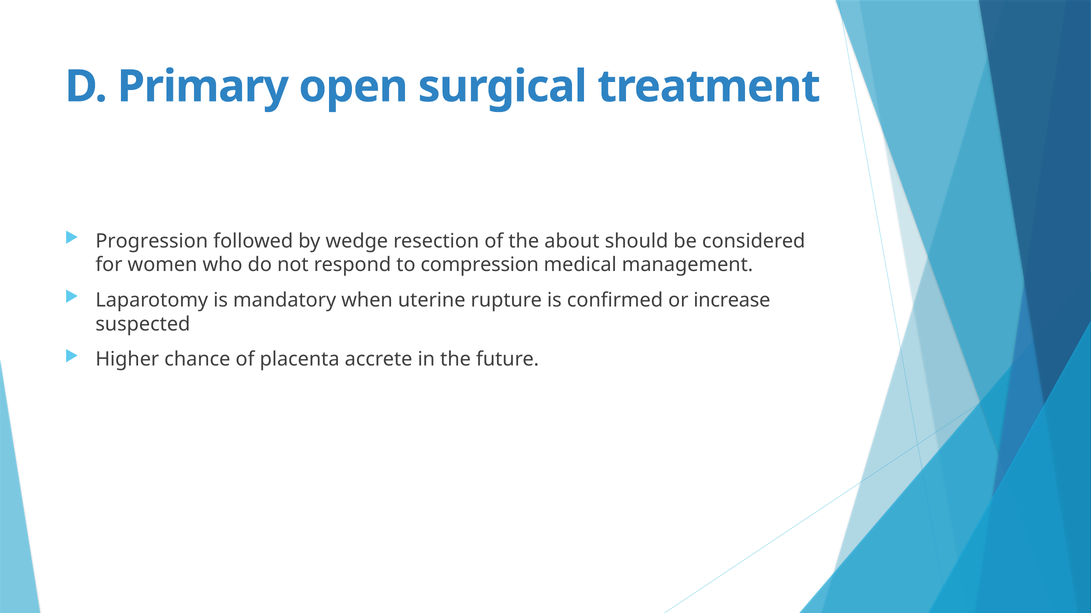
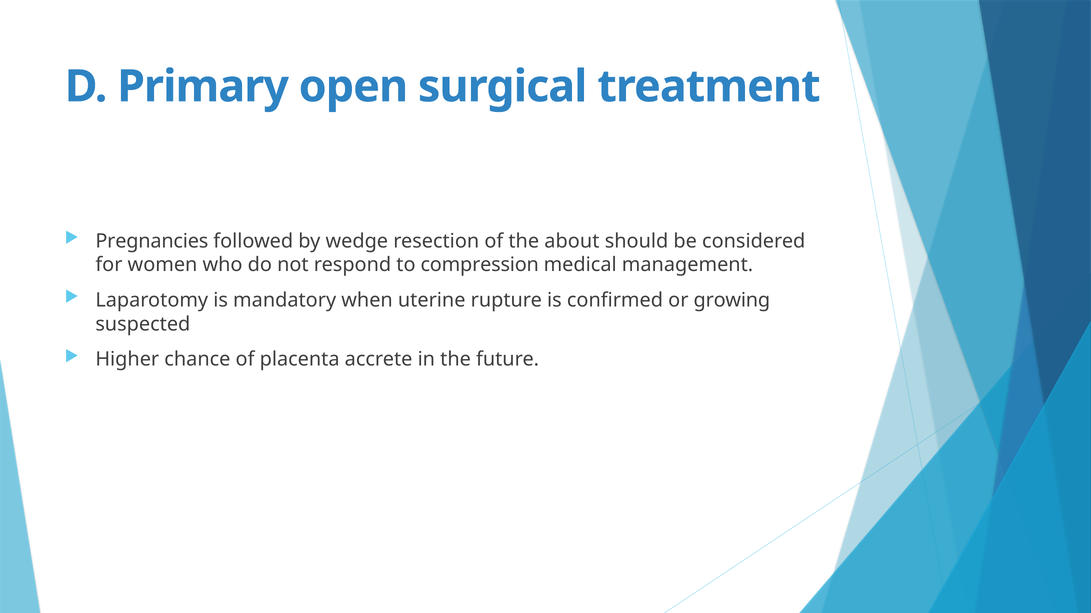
Progression: Progression -> Pregnancies
increase: increase -> growing
